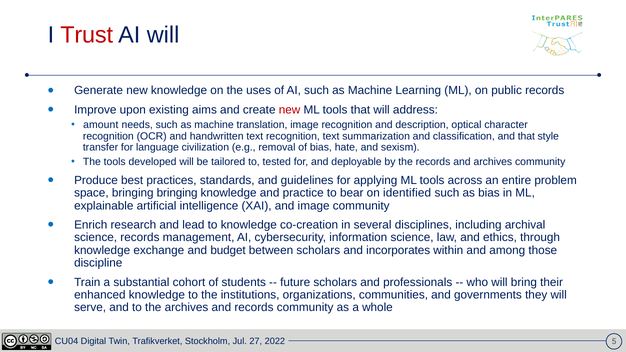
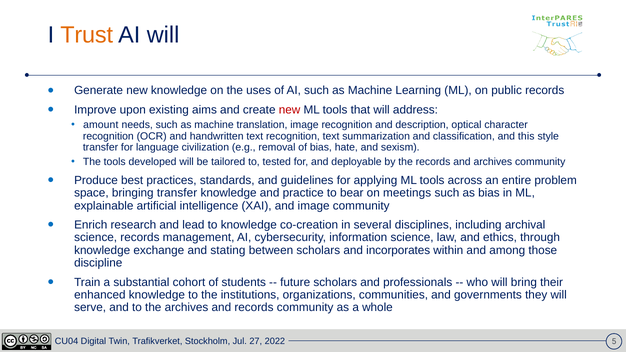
Trust colour: red -> orange
and that: that -> this
bringing bringing: bringing -> transfer
identified: identified -> meetings
budget: budget -> stating
